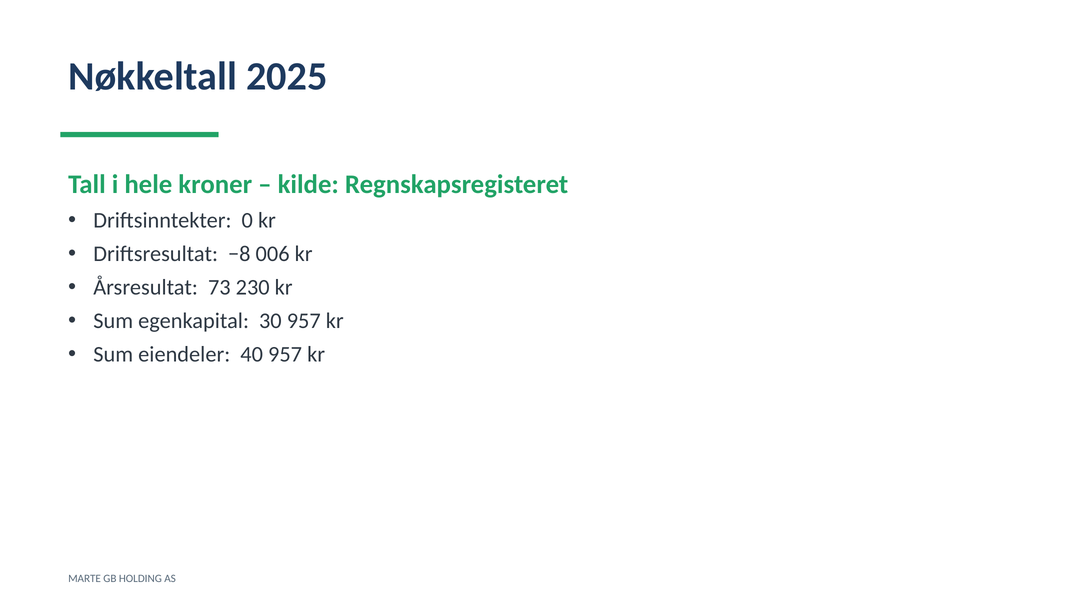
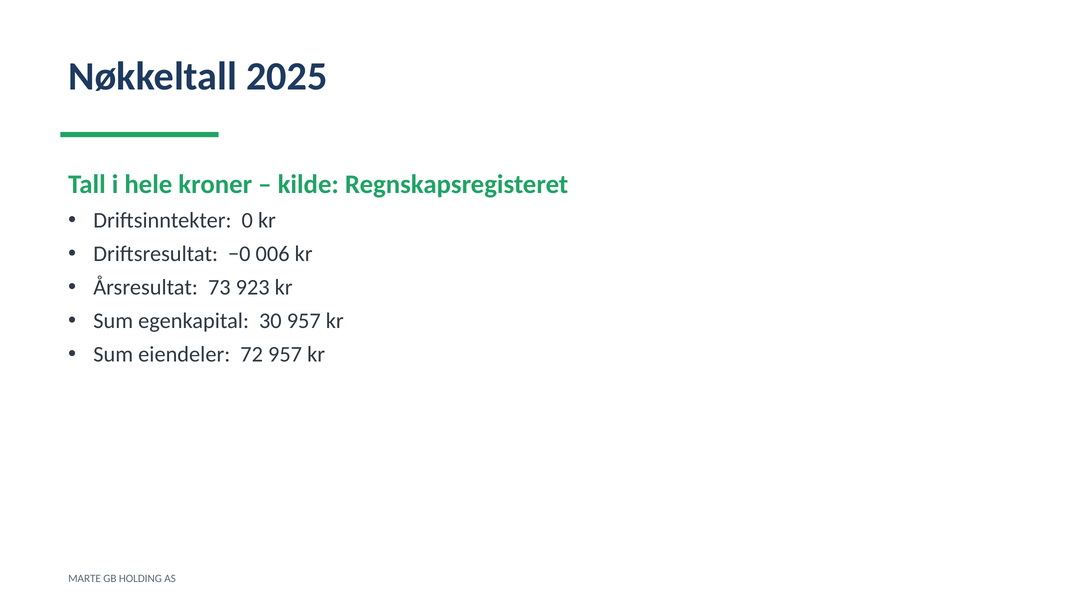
−8: −8 -> −0
230: 230 -> 923
40: 40 -> 72
